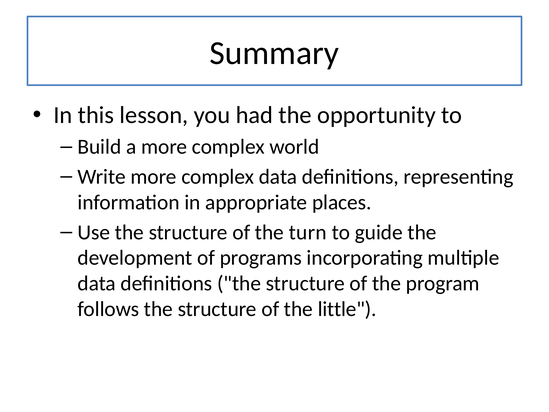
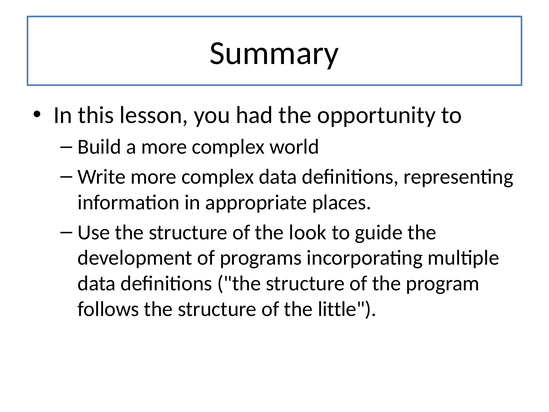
turn: turn -> look
